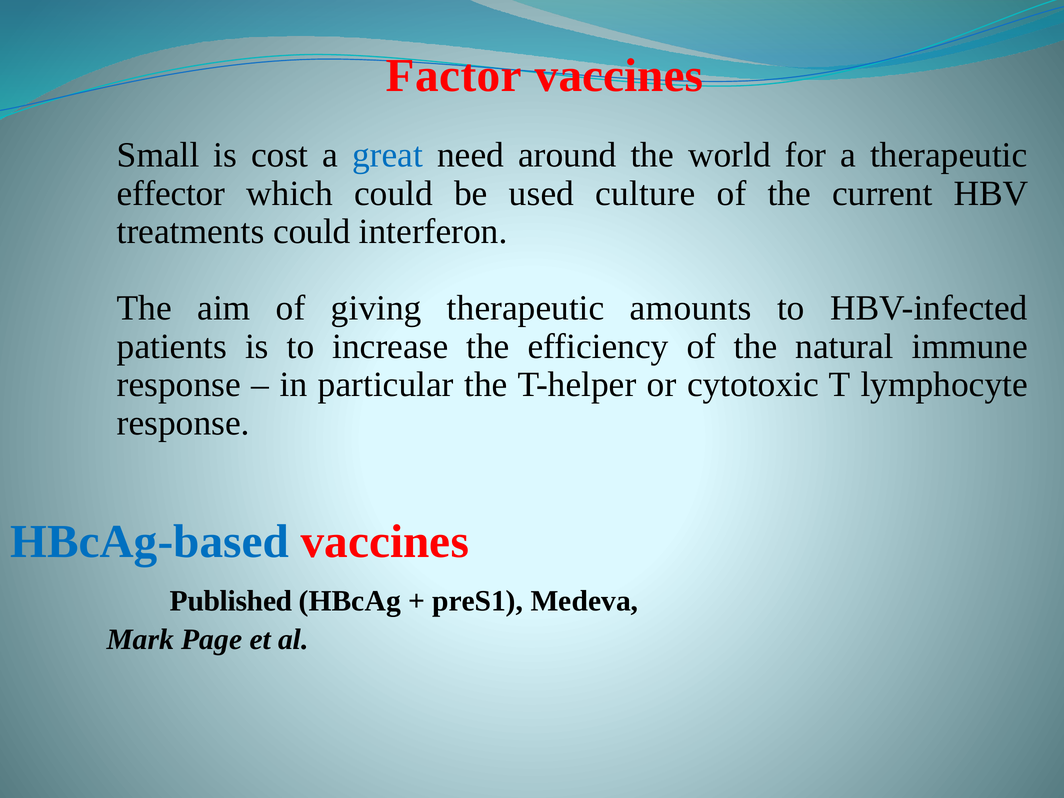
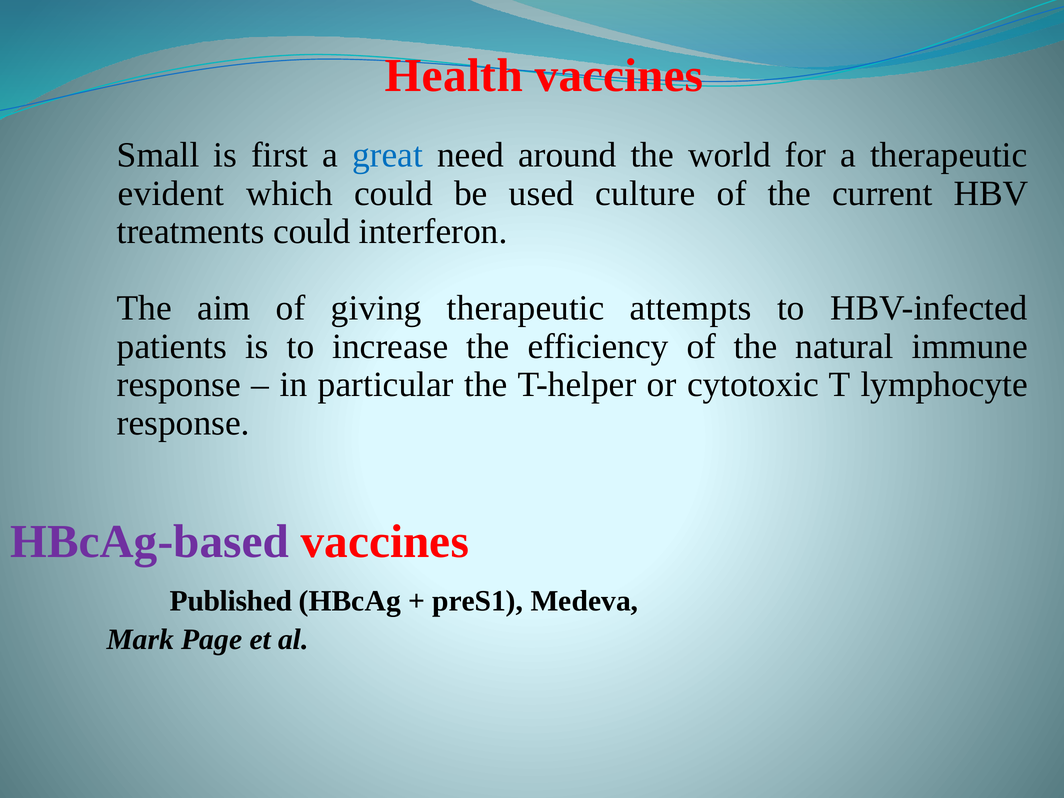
Factor: Factor -> Health
cost: cost -> first
effector: effector -> evident
amounts: amounts -> attempts
HBcAg-based colour: blue -> purple
